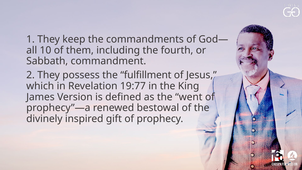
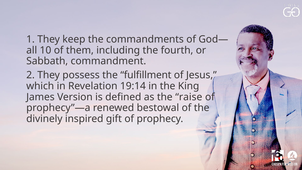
19:77: 19:77 -> 19:14
went: went -> raise
